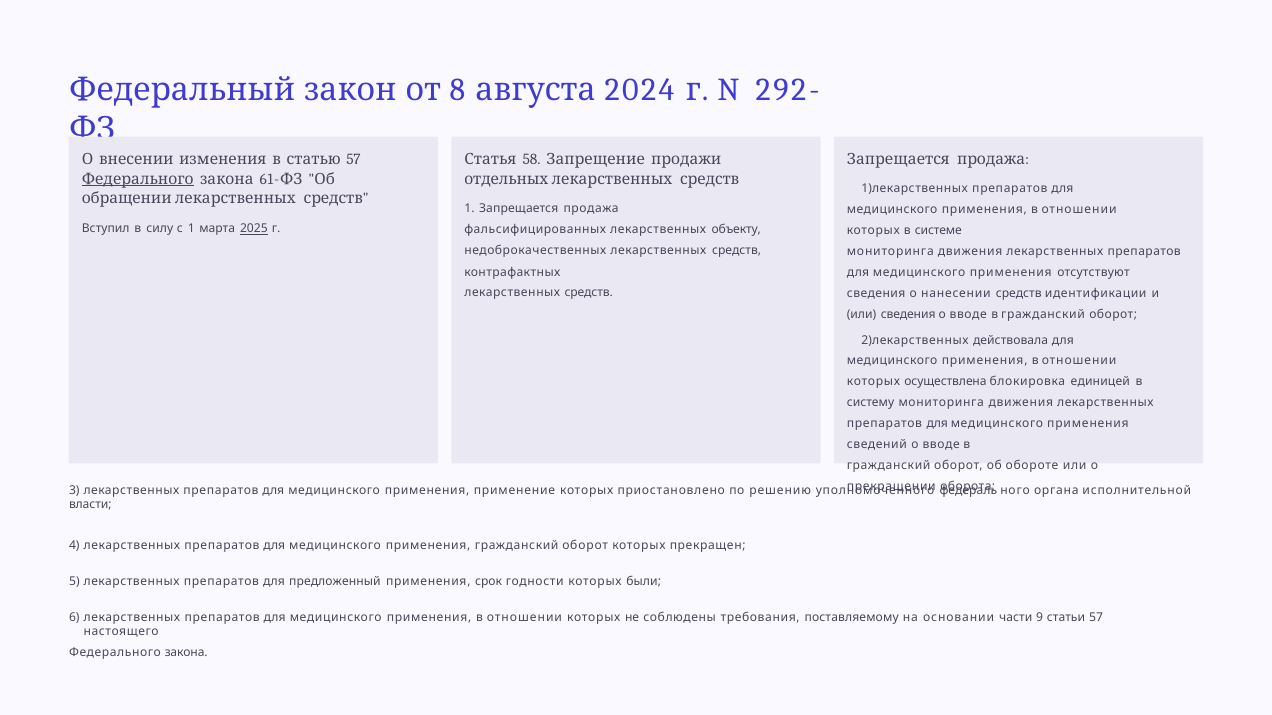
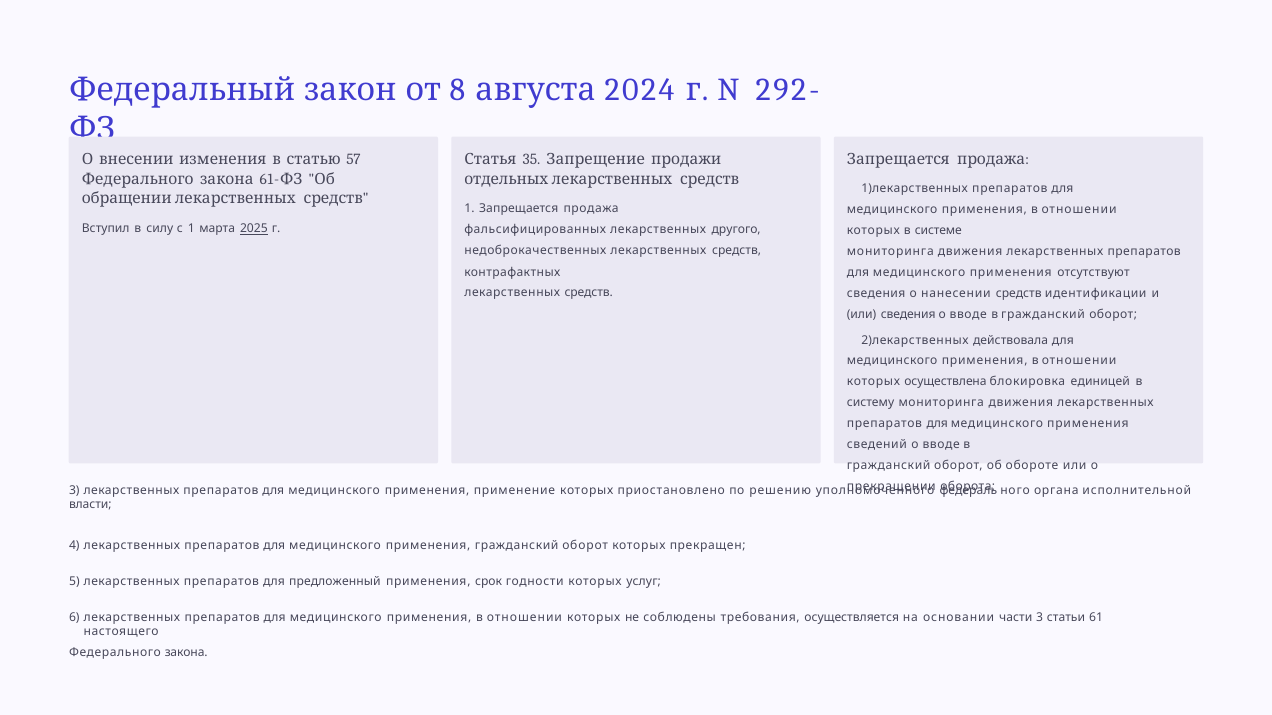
58: 58 -> 35
Федерального at (138, 179) underline: present -> none
объекту: объекту -> другого
были: были -> услуг
поставляемому: поставляемому -> осуществляется
части 9: 9 -> 3
статьи 57: 57 -> 61
